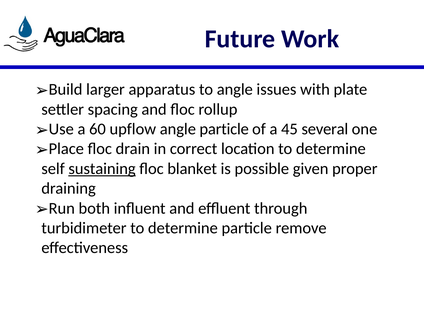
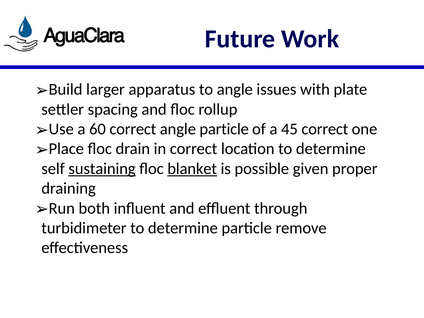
60 upflow: upflow -> correct
45 several: several -> correct
blanket underline: none -> present
